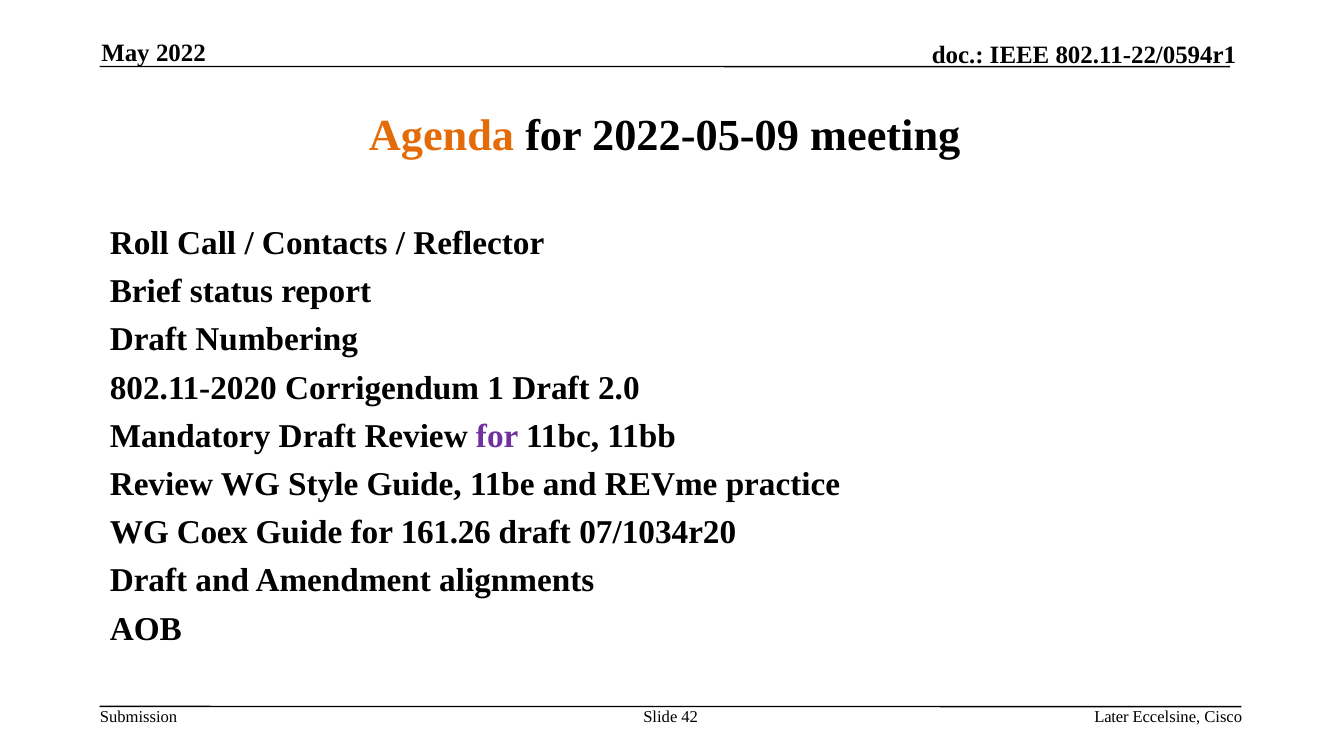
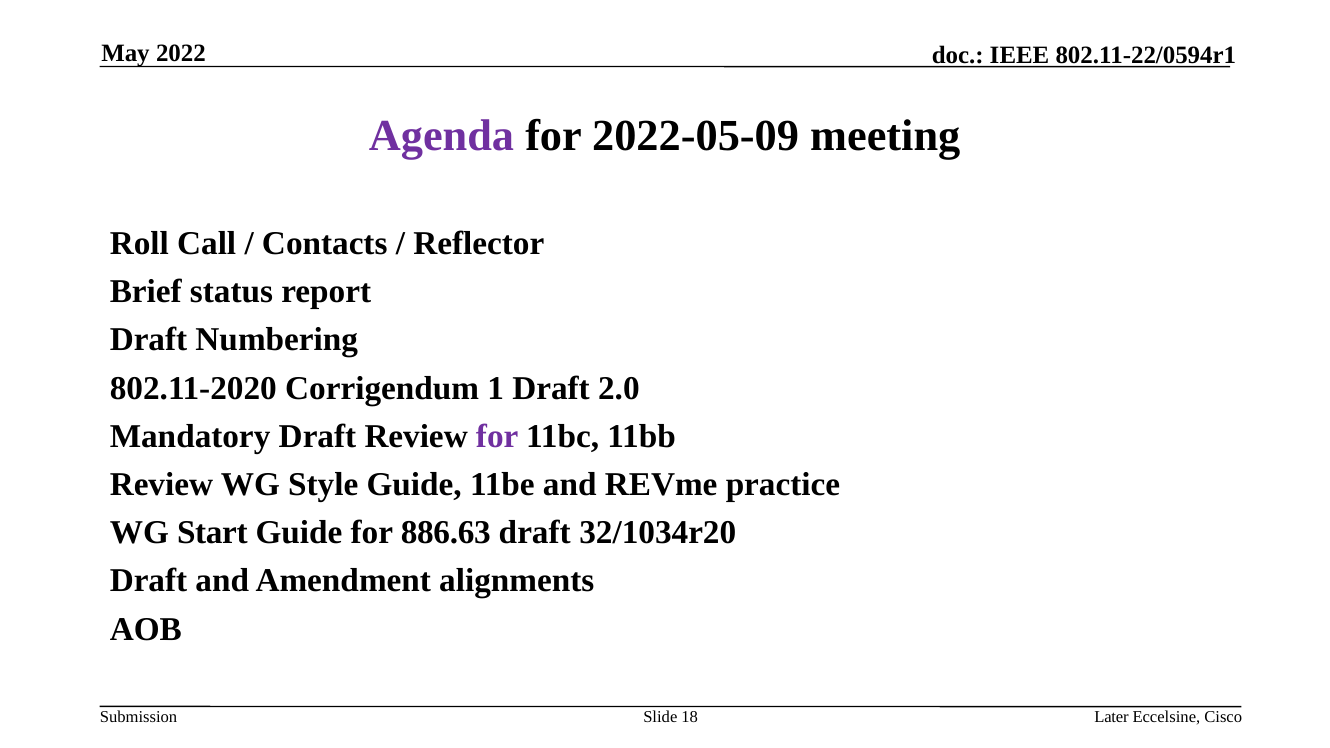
Agenda colour: orange -> purple
Coex: Coex -> Start
161.26: 161.26 -> 886.63
07/1034r20: 07/1034r20 -> 32/1034r20
42: 42 -> 18
